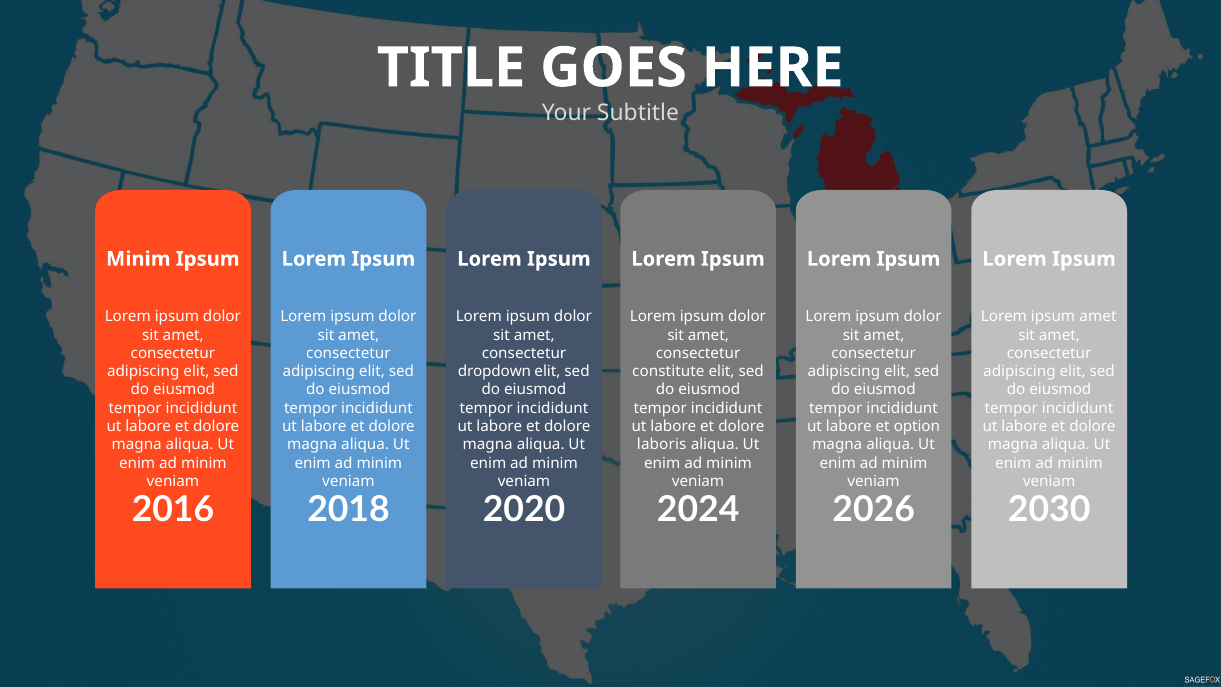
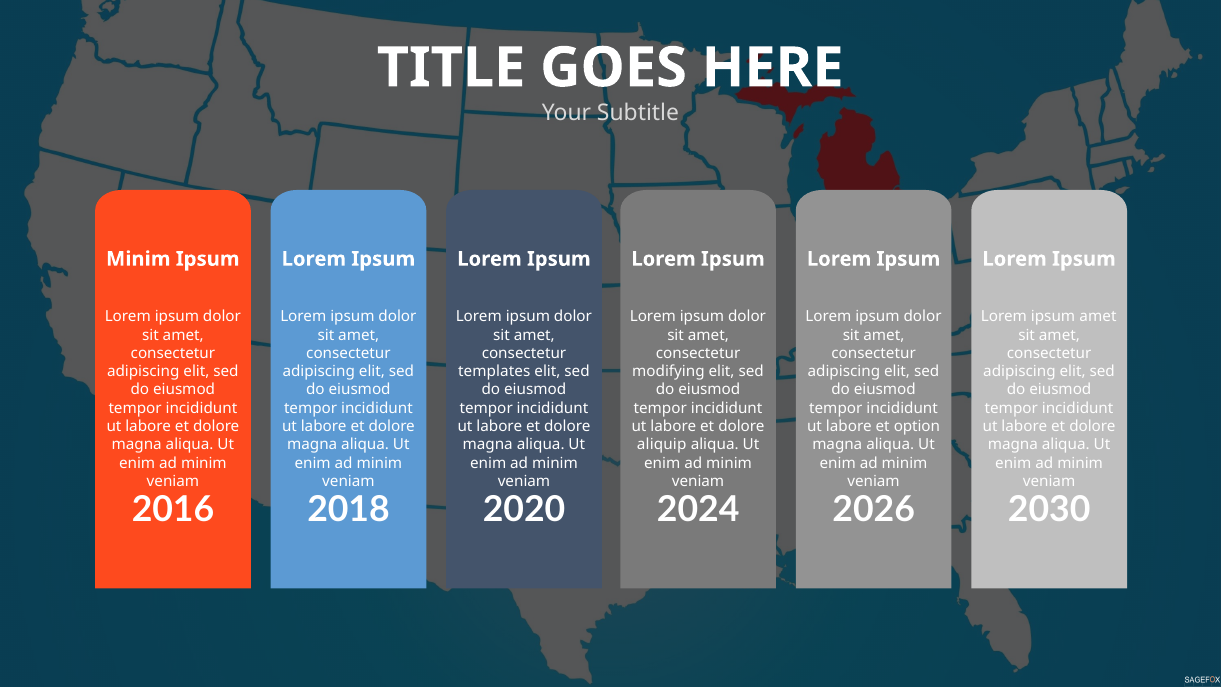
dropdown: dropdown -> templates
constitute: constitute -> modifying
laboris: laboris -> aliquip
